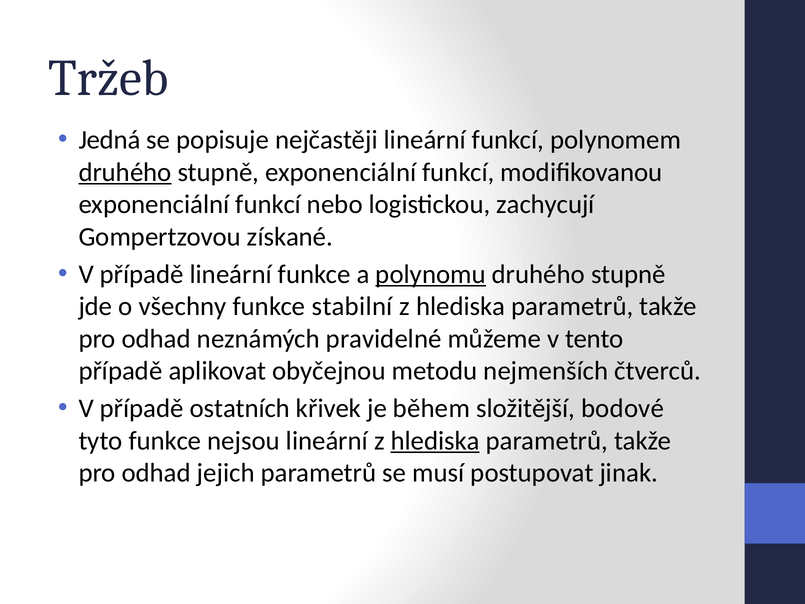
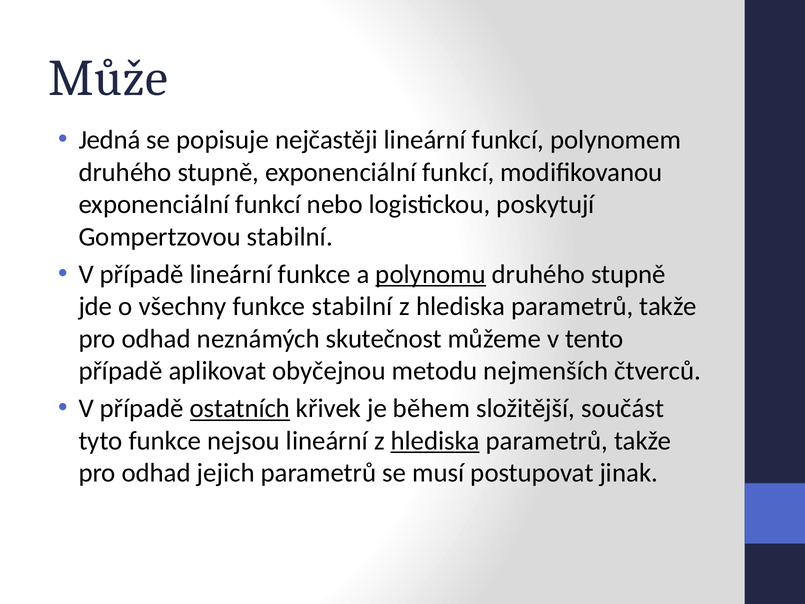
Tržeb: Tržeb -> Může
druhého at (125, 172) underline: present -> none
zachycují: zachycují -> poskytují
Gompertzovou získané: získané -> stabilní
pravidelné: pravidelné -> skutečnost
ostatních underline: none -> present
bodové: bodové -> součást
